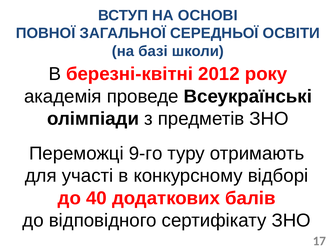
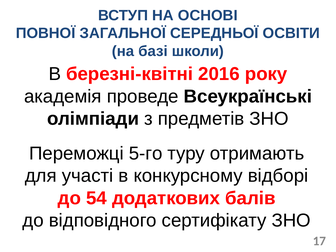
2012: 2012 -> 2016
9-го: 9-го -> 5-го
40: 40 -> 54
